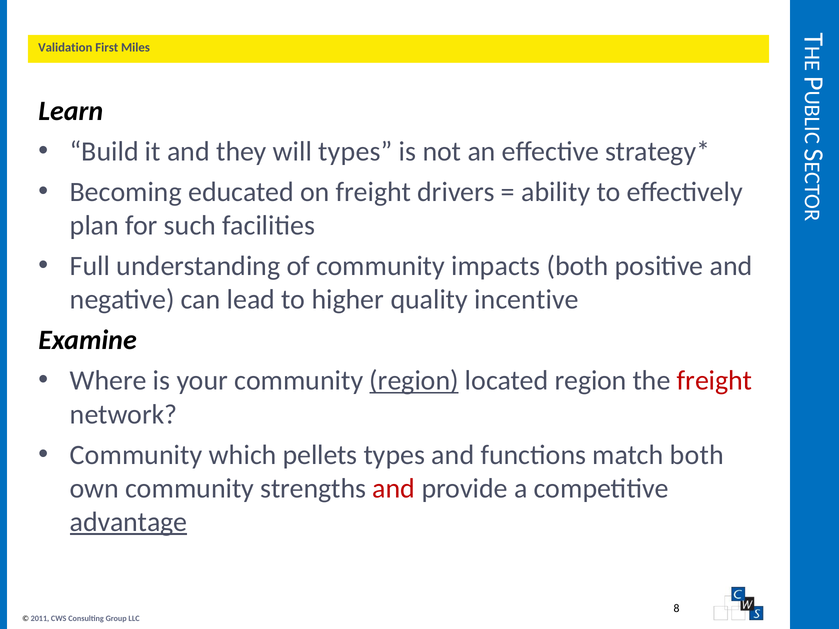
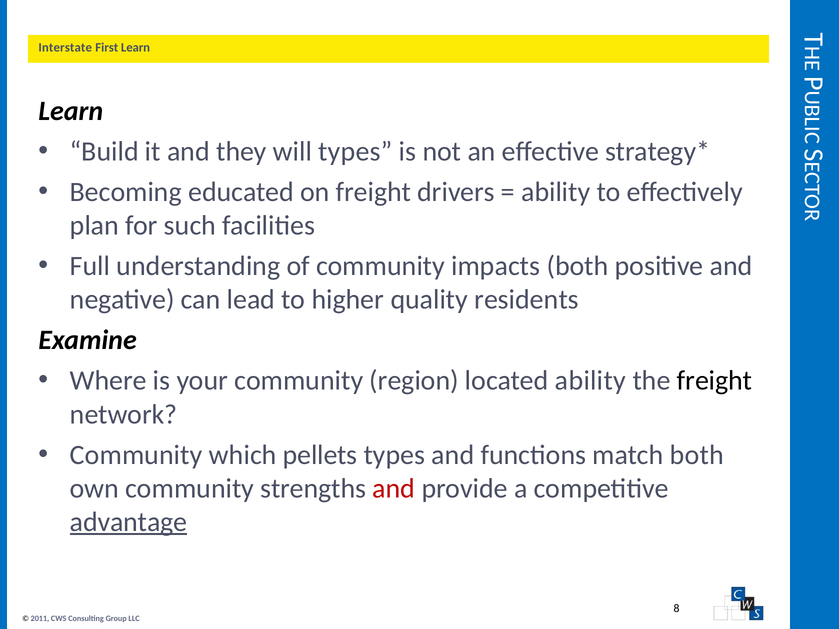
Validation: Validation -> Interstate
First Miles: Miles -> Learn
incentive: incentive -> residents
region at (414, 381) underline: present -> none
located region: region -> ability
freight at (715, 381) colour: red -> black
